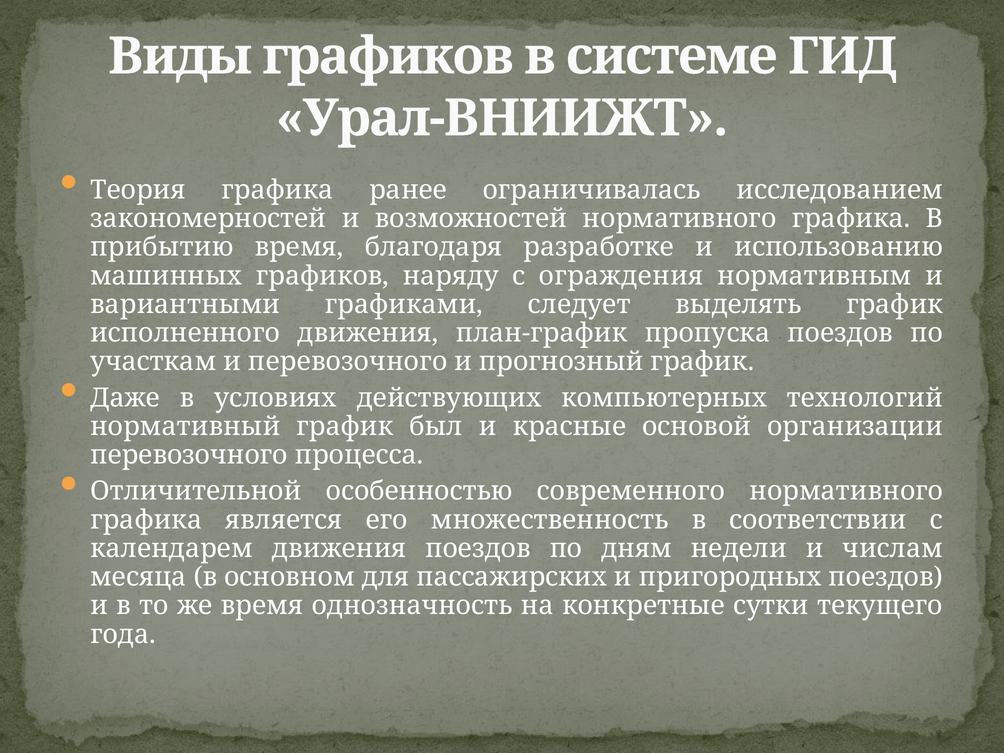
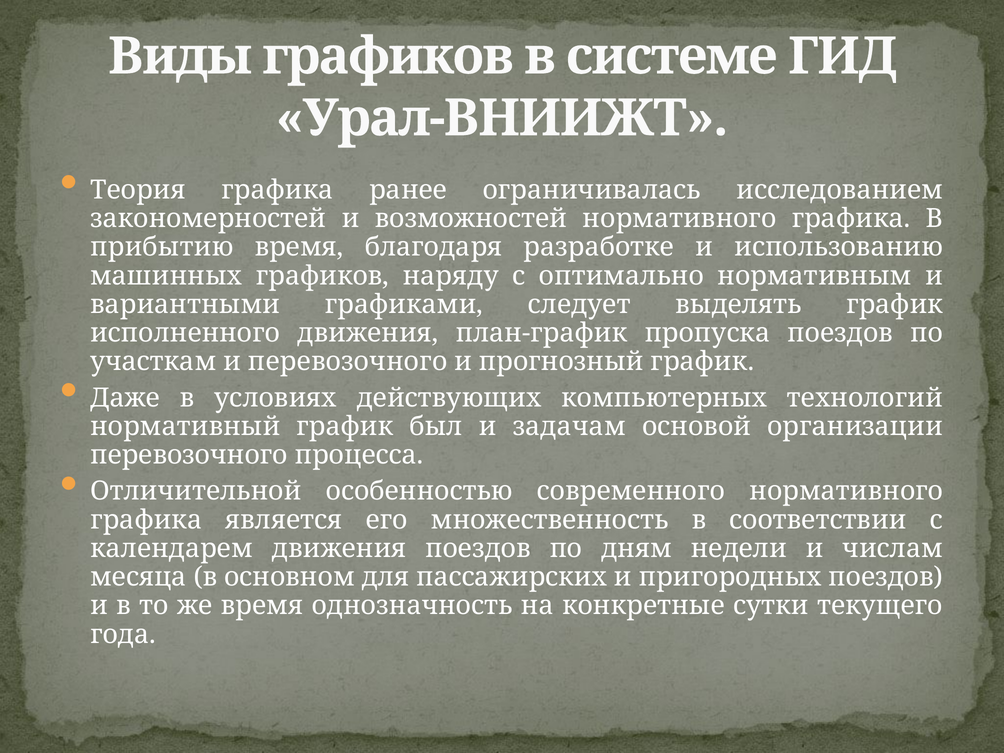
ограждения: ограждения -> оптимально
красные: красные -> задачам
